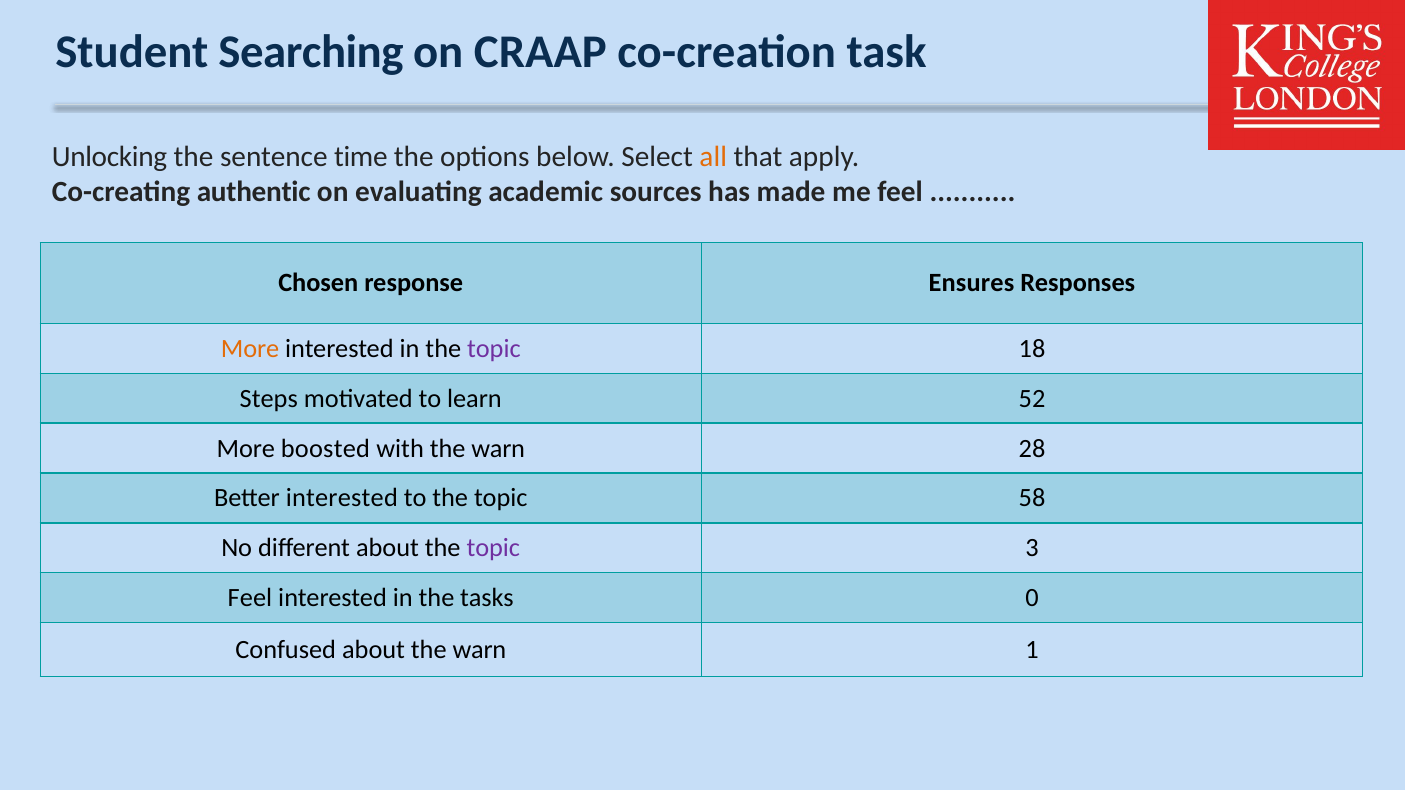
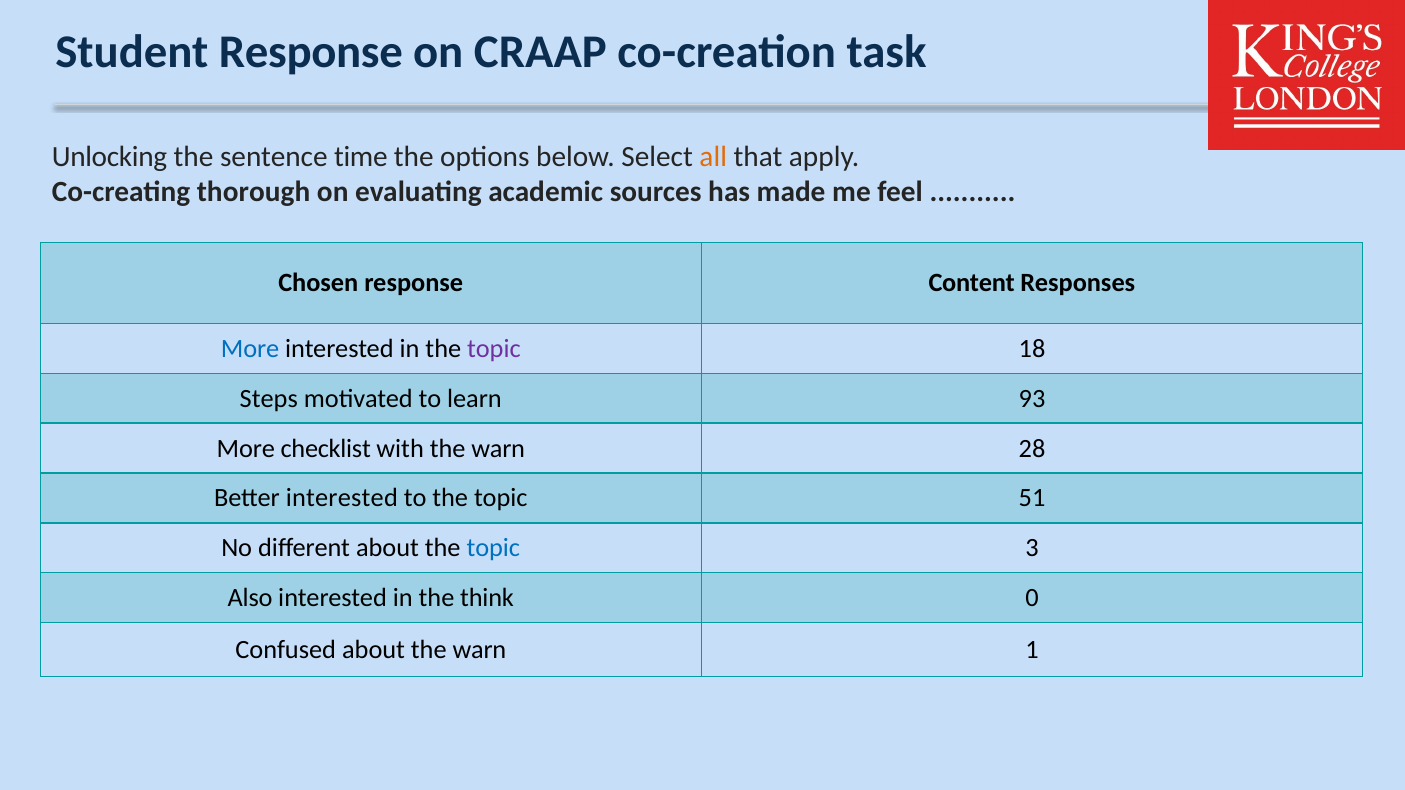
Student Searching: Searching -> Response
authentic: authentic -> thorough
Ensures: Ensures -> Content
More at (250, 349) colour: orange -> blue
52: 52 -> 93
boosted: boosted -> checklist
58: 58 -> 51
topic at (493, 548) colour: purple -> blue
Feel at (250, 598): Feel -> Also
tasks: tasks -> think
